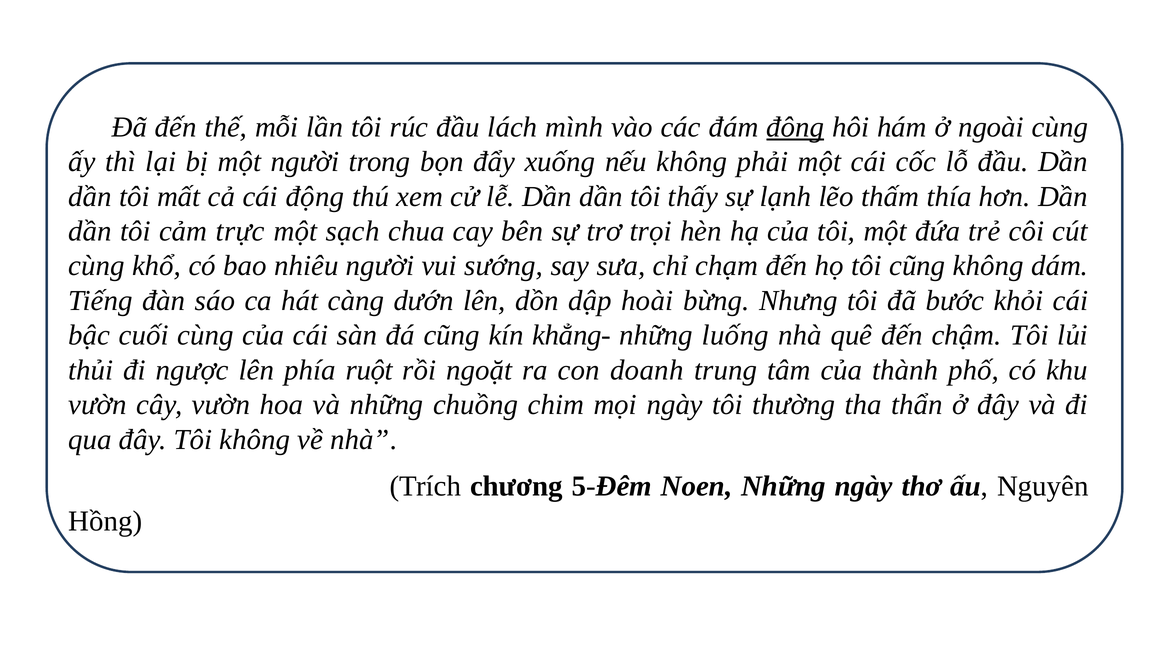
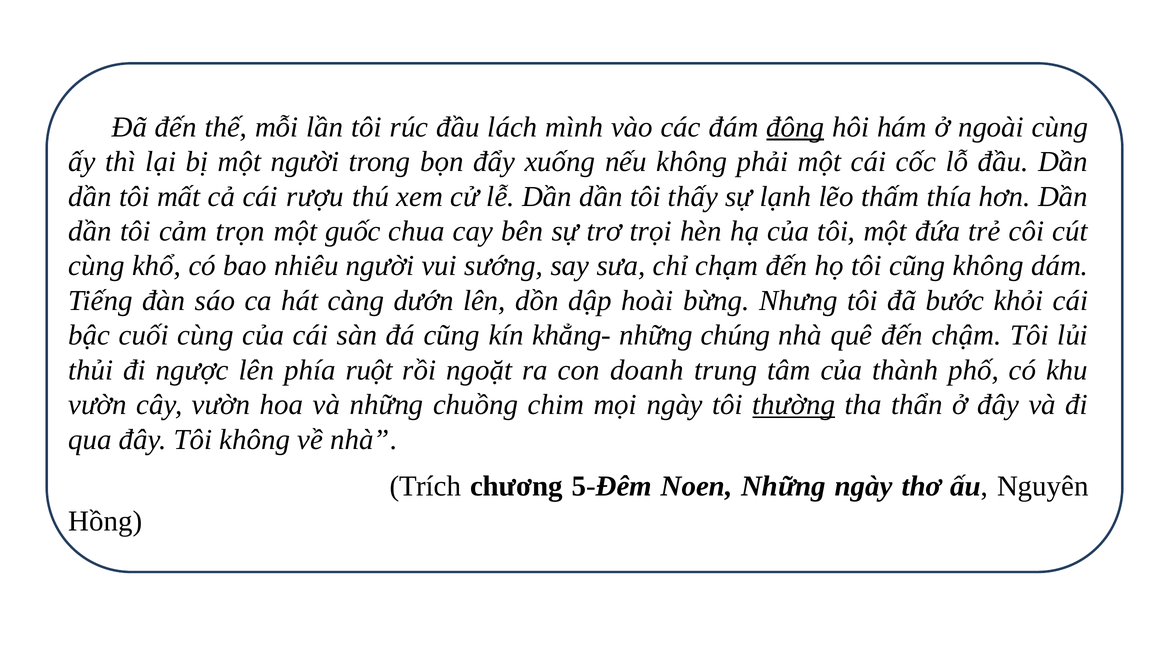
động: động -> rượu
trực: trực -> trọn
sạch: sạch -> guốc
luống: luống -> chúng
thường underline: none -> present
